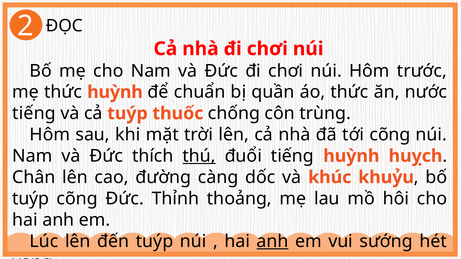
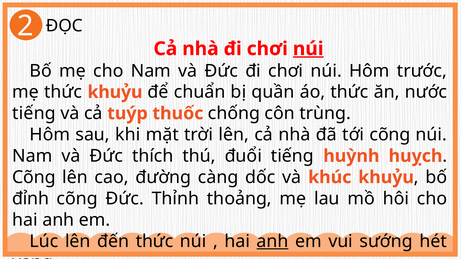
núi at (308, 49) underline: none -> present
thức huỳnh: huỳnh -> khuỷu
thú underline: present -> none
Chân at (34, 177): Chân -> Cõng
tuýp at (31, 199): tuýp -> đỉnh
đến tuýp: tuýp -> thức
